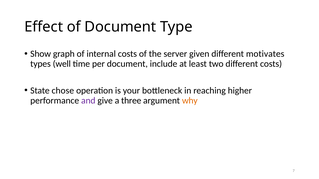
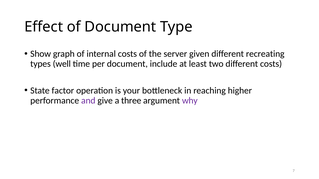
motivates: motivates -> recreating
chose: chose -> factor
why colour: orange -> purple
